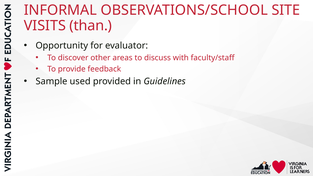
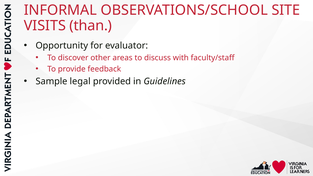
used: used -> legal
